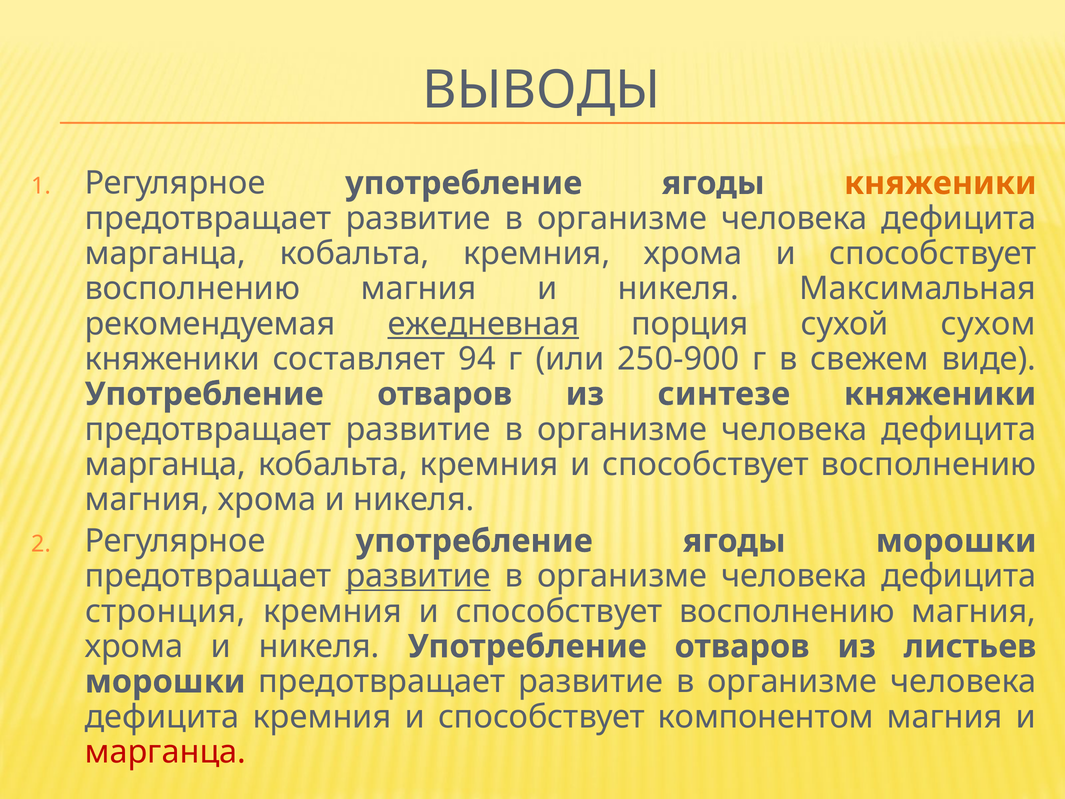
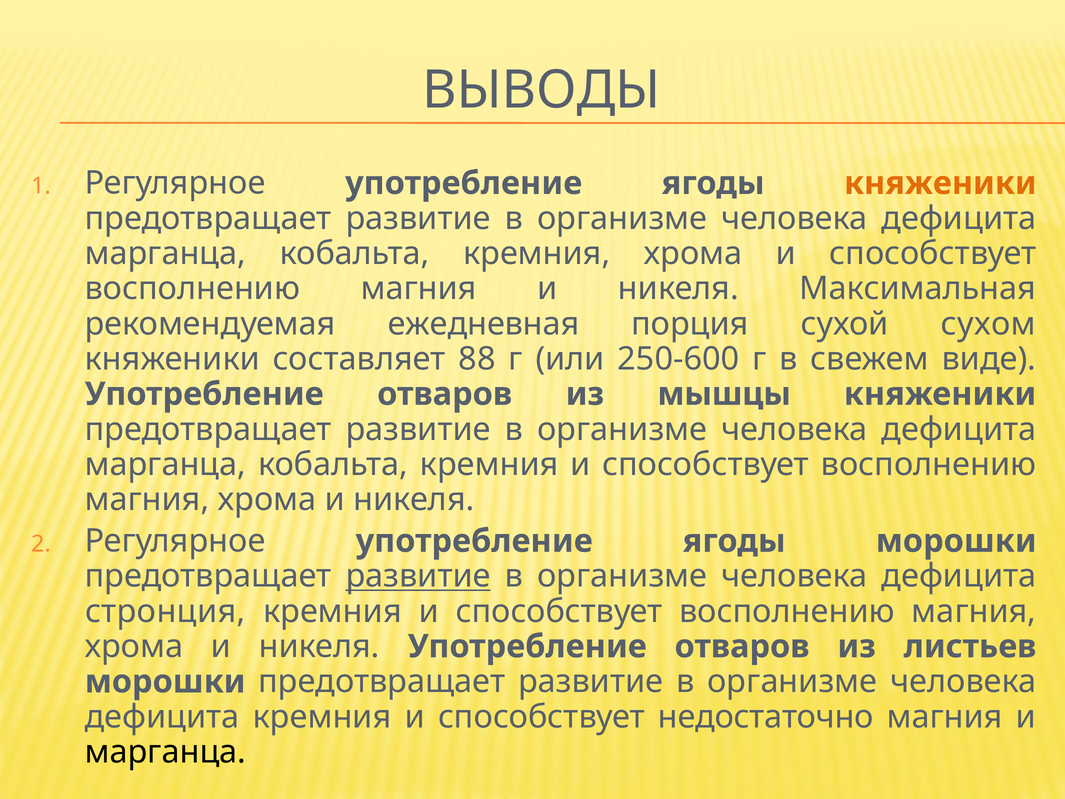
ежедневная underline: present -> none
94: 94 -> 88
250-900: 250-900 -> 250-600
синтезе: синтезе -> мышцы
компонентом: компонентом -> недостаточно
марганца at (165, 752) colour: red -> black
